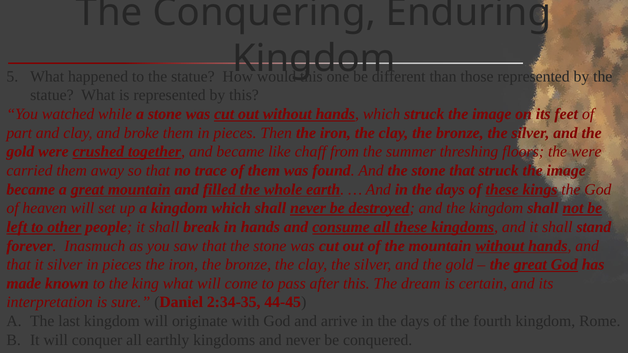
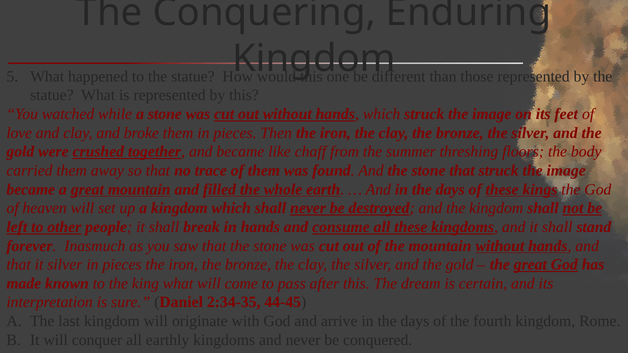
part: part -> love
the were: were -> body
